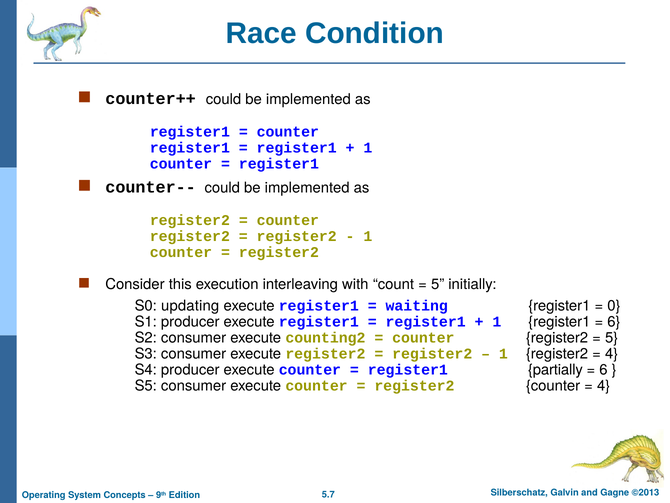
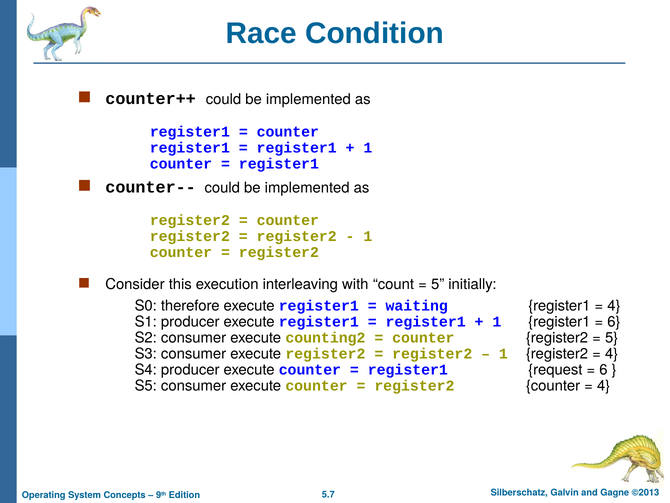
updating: updating -> therefore
0 at (614, 305): 0 -> 4
partially: partially -> request
